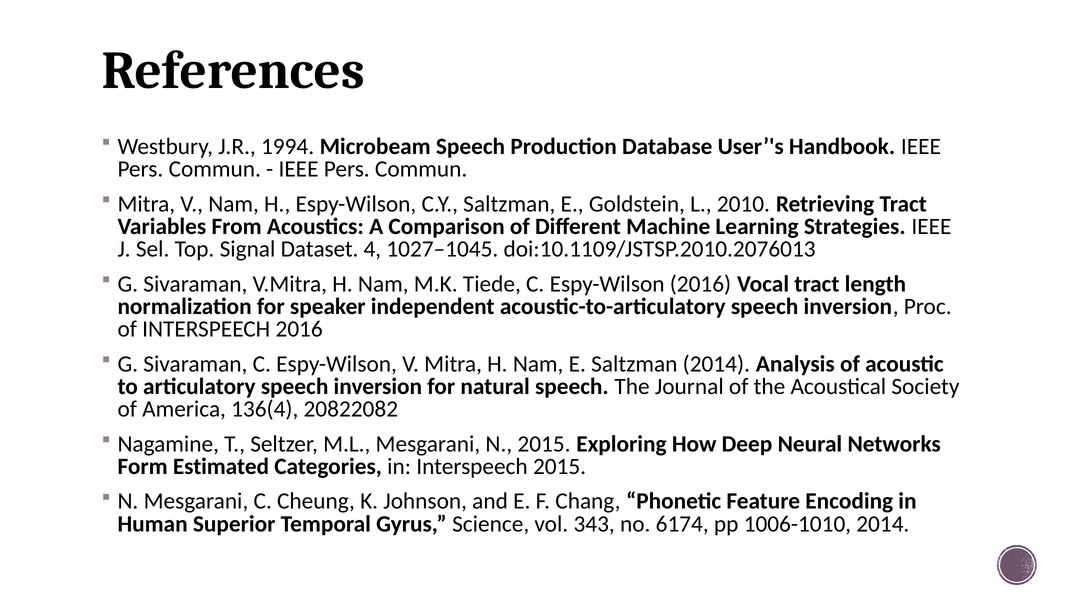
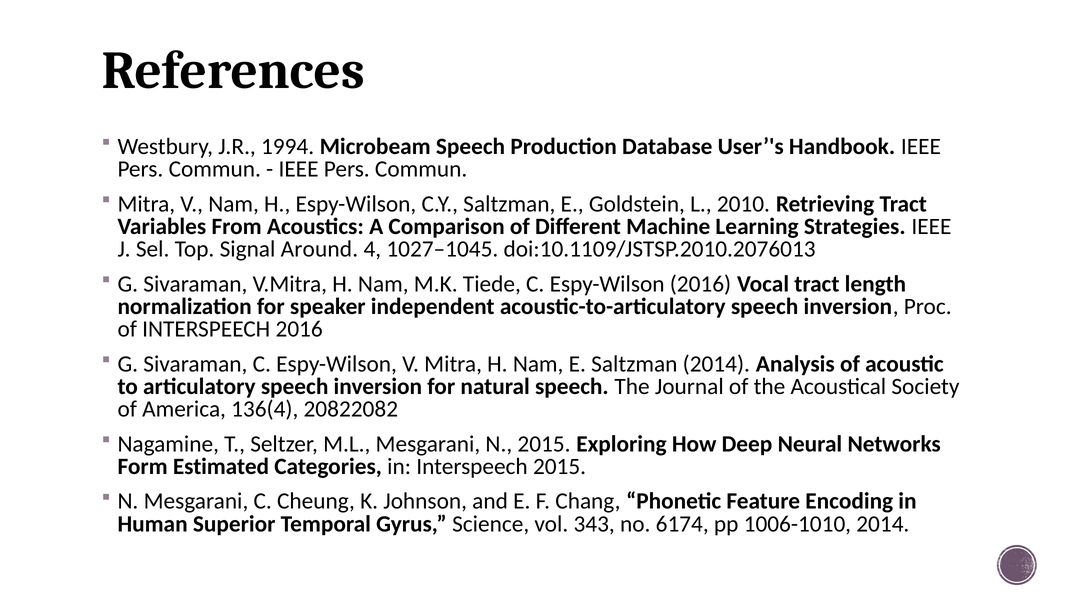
Dataset: Dataset -> Around
